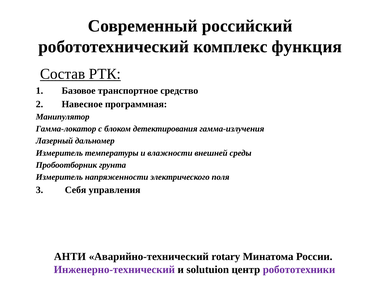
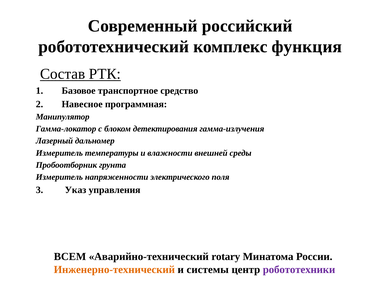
Себя: Себя -> Указ
АНТИ: АНТИ -> ВСЕМ
Инженерно-технический colour: purple -> orange
solutuion: solutuion -> системы
